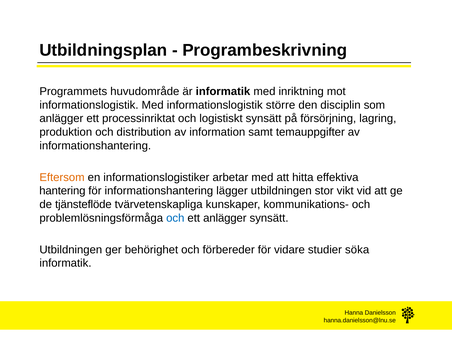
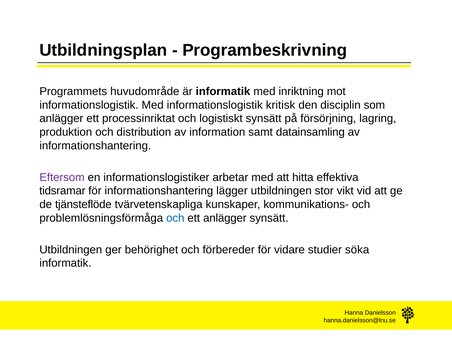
större: större -> kritisk
temauppgifter: temauppgifter -> datainsamling
Eftersom colour: orange -> purple
hantering: hantering -> tidsramar
